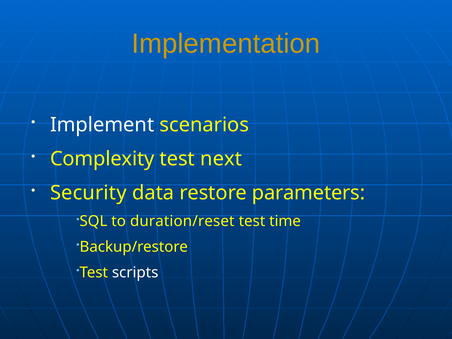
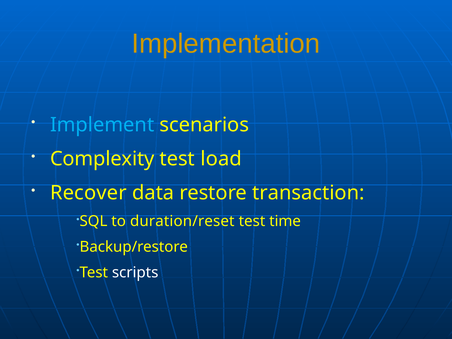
Implement colour: white -> light blue
next: next -> load
Security: Security -> Recover
parameters: parameters -> transaction
